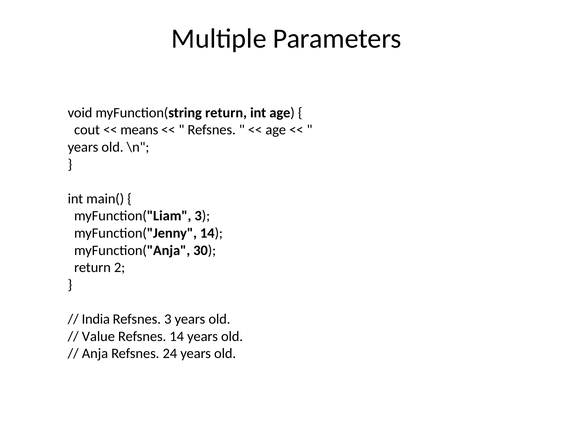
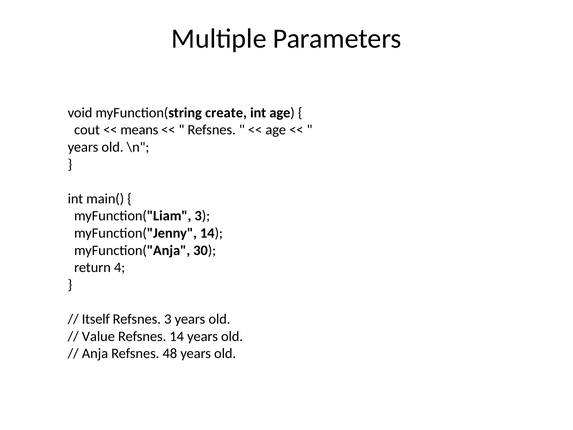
myFunction(string return: return -> create
2: 2 -> 4
India: India -> Itself
24: 24 -> 48
